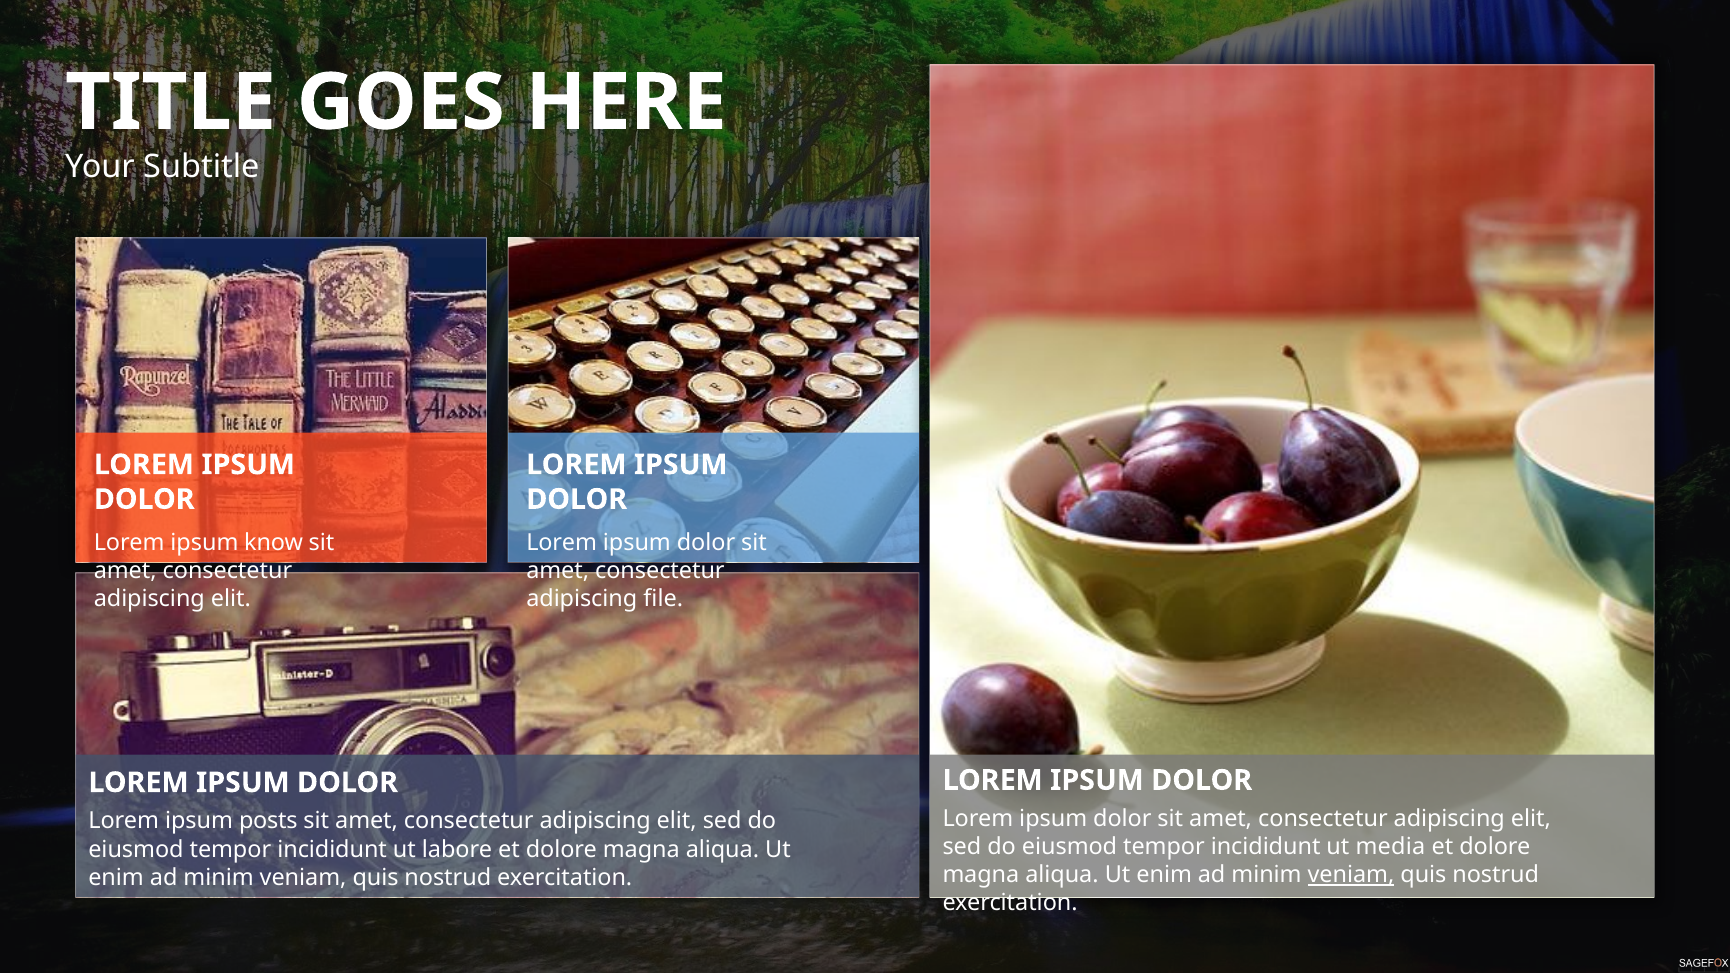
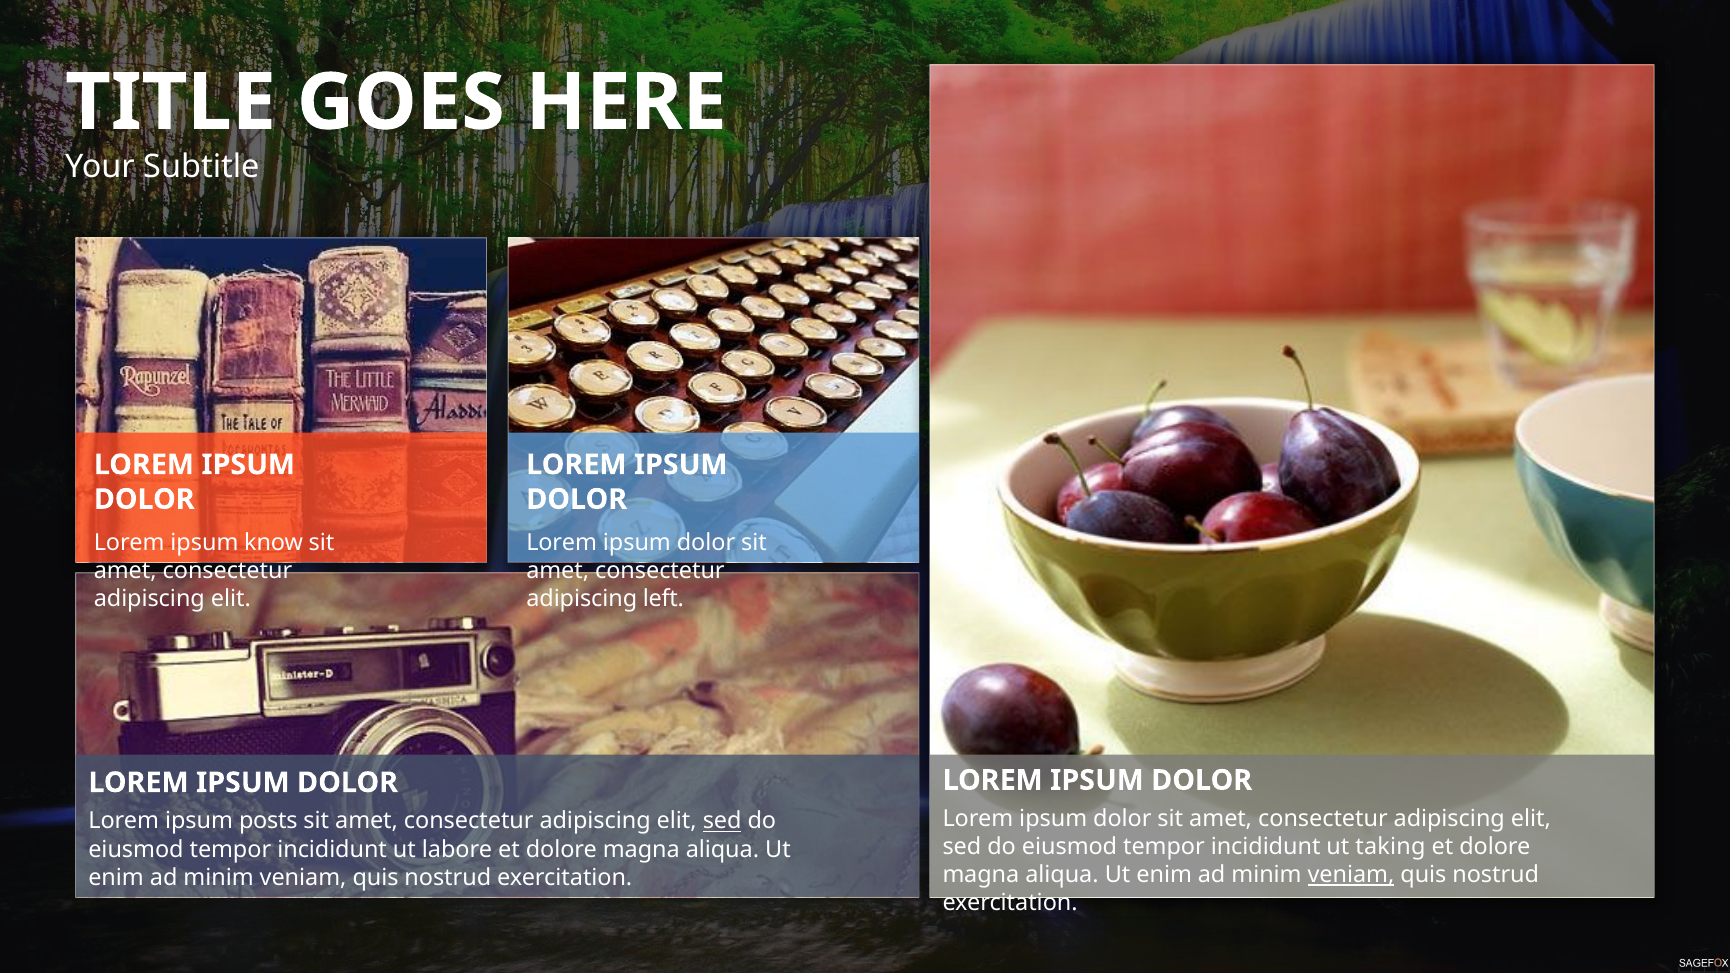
file: file -> left
sed at (722, 821) underline: none -> present
media: media -> taking
